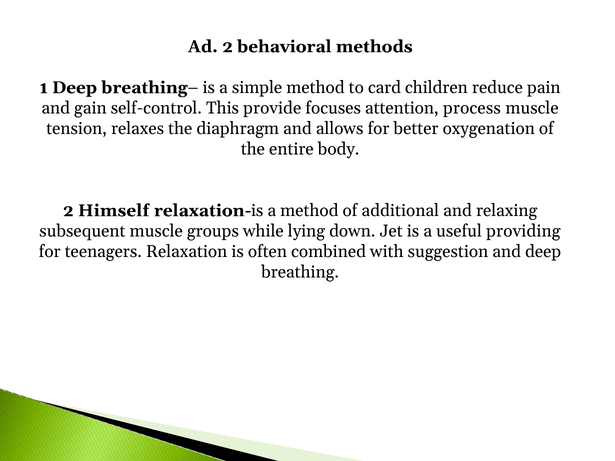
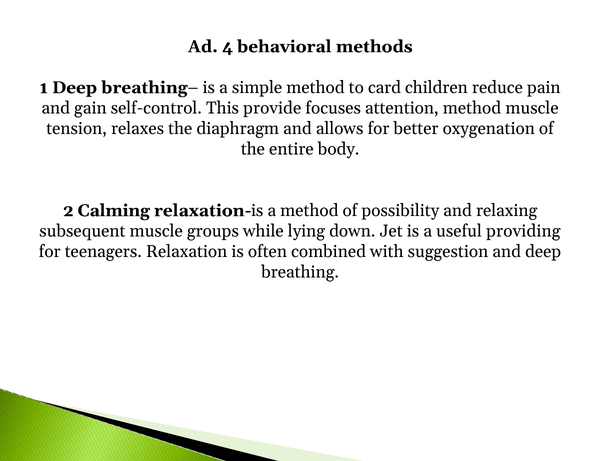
Ad 2: 2 -> 4
attention process: process -> method
Himself: Himself -> Calming
additional: additional -> possibility
